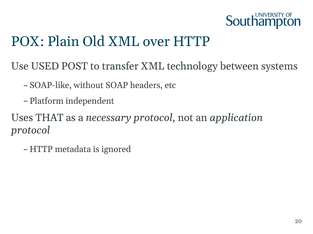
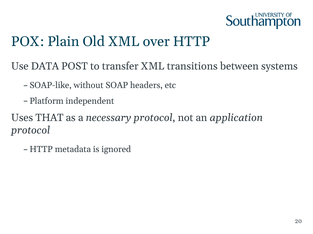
USED: USED -> DATA
technology: technology -> transitions
